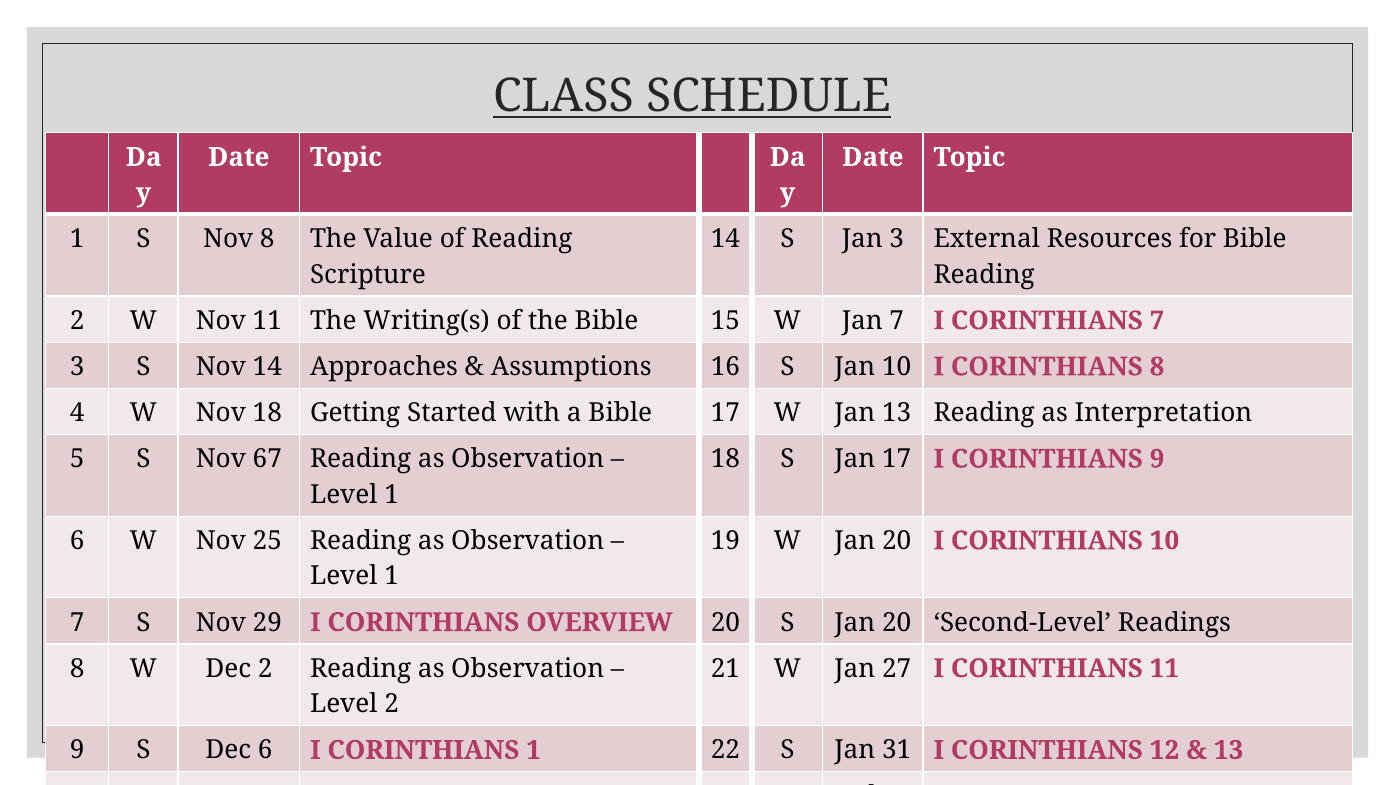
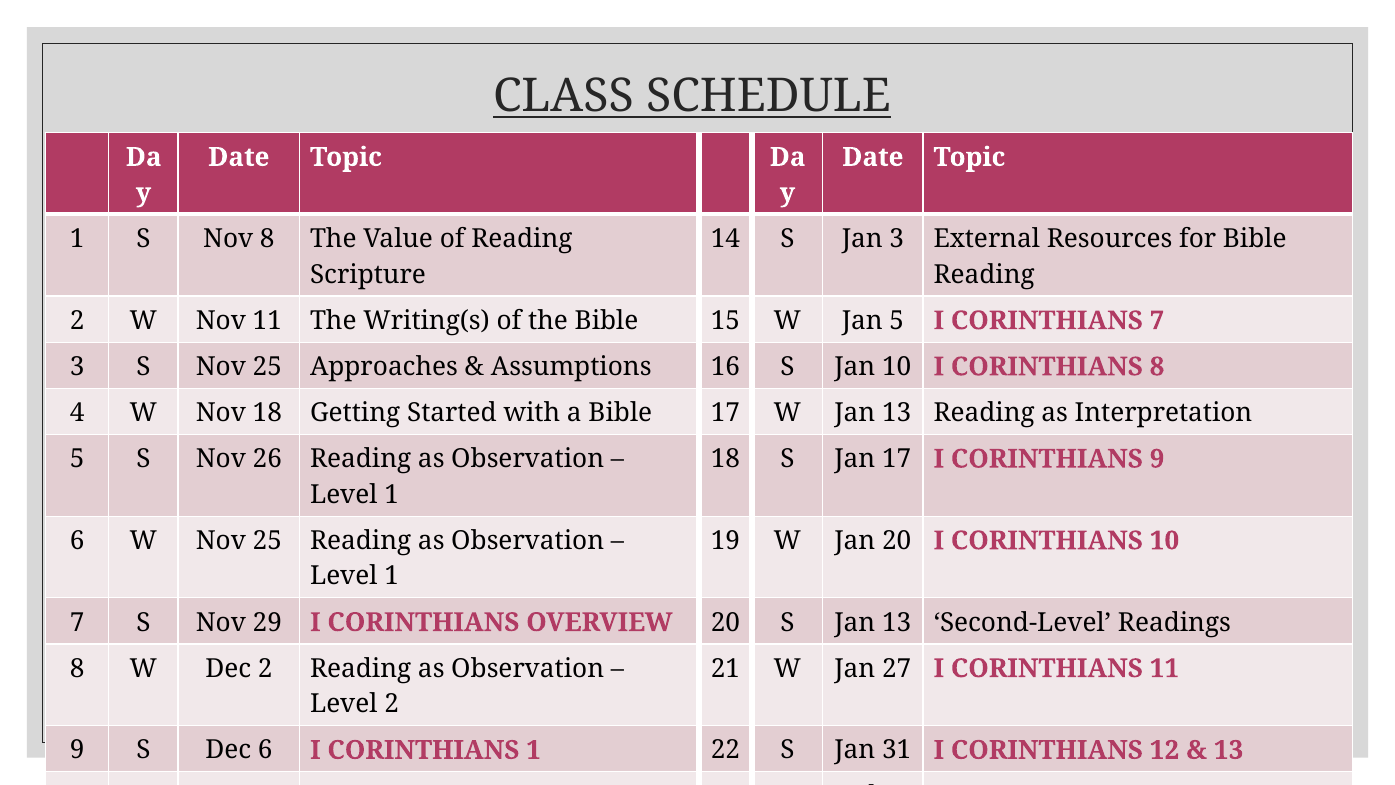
Jan 7: 7 -> 5
S Nov 14: 14 -> 25
Nov 67: 67 -> 26
S Jan 20: 20 -> 13
